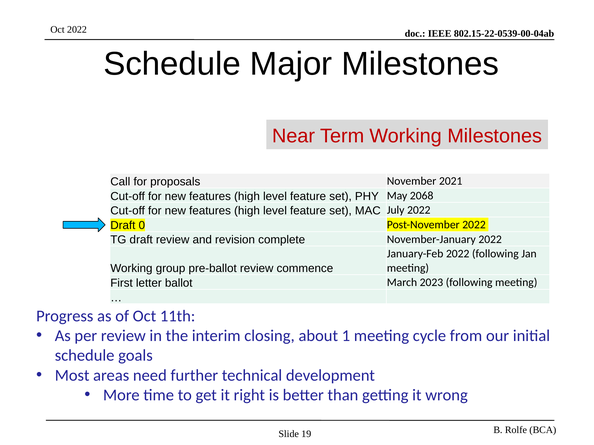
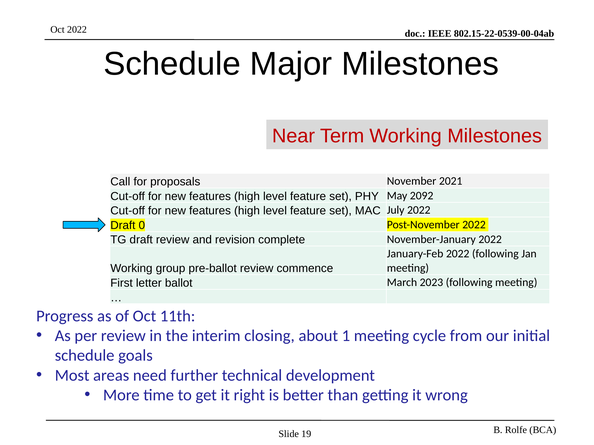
2068: 2068 -> 2092
